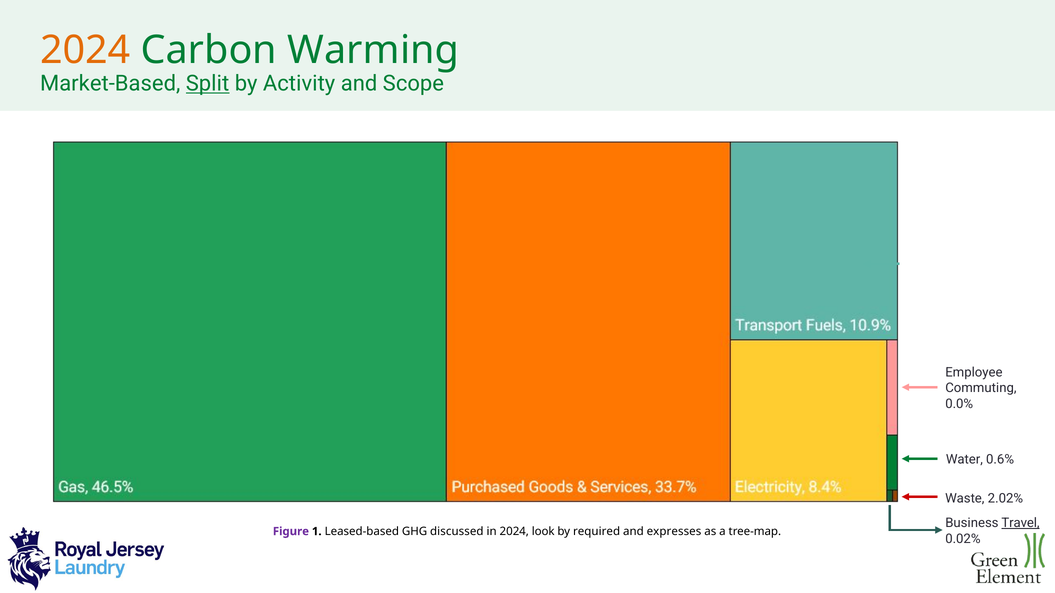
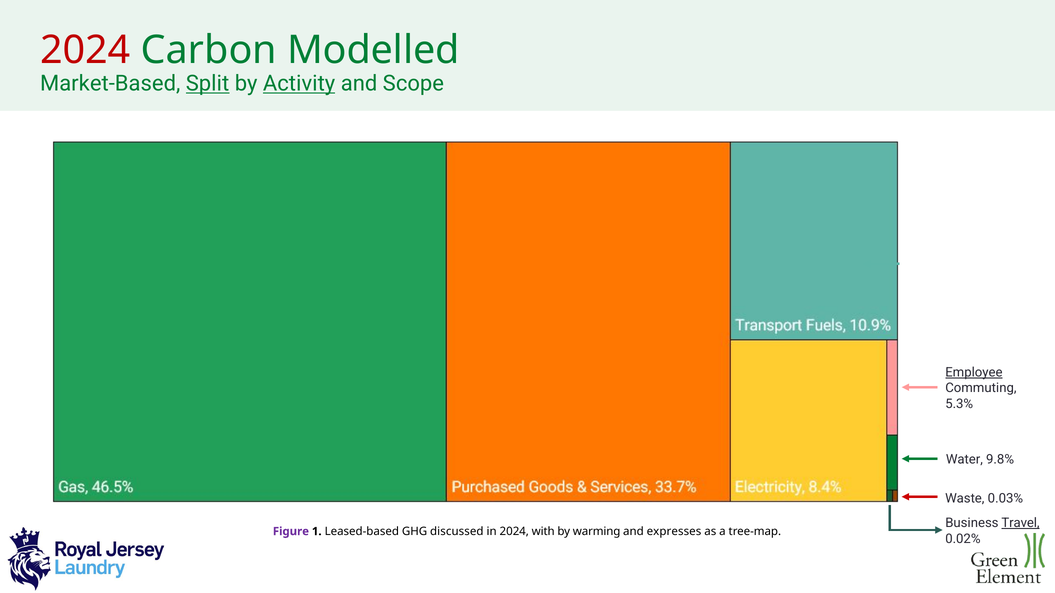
2024 at (85, 50) colour: orange -> red
Warming: Warming -> Modelled
Activity underline: none -> present
Employee underline: none -> present
0.0%: 0.0% -> 5.3%
0.6%: 0.6% -> 9.8%
2.02%: 2.02% -> 0.03%
look: look -> with
required: required -> warming
